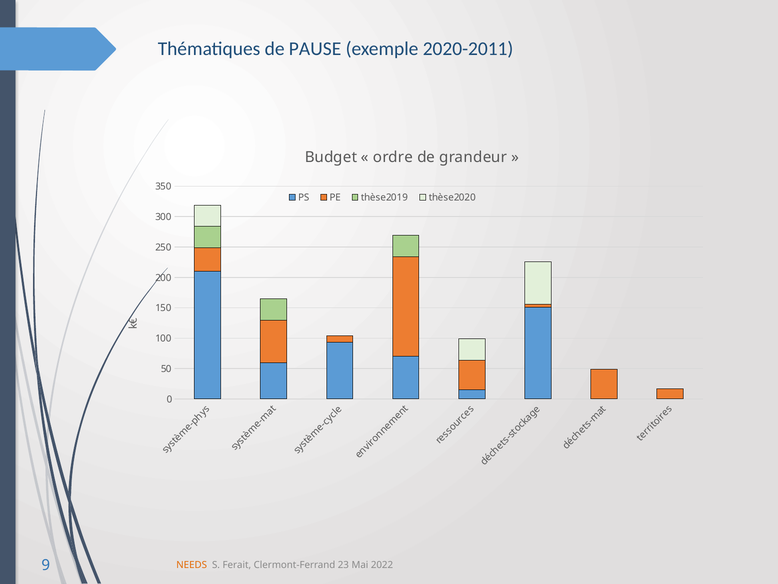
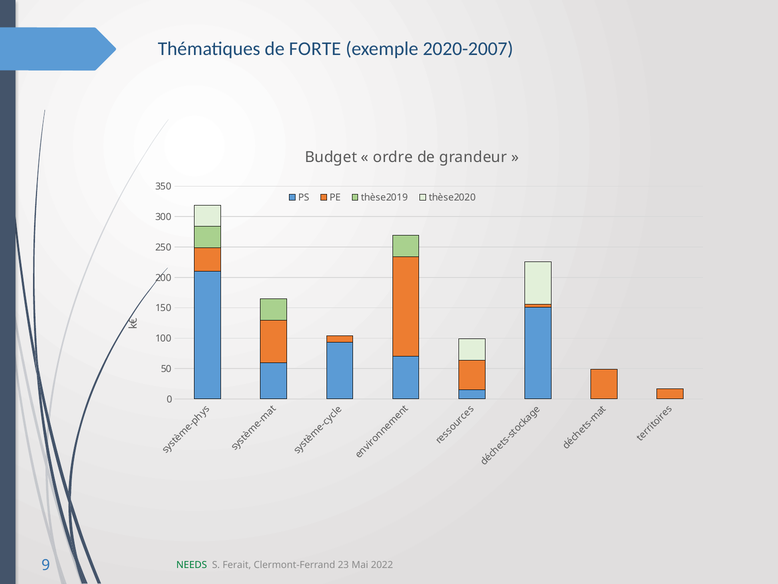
PAUSE: PAUSE -> FORTE
2020-2011: 2020-2011 -> 2020-2007
NEEDS colour: orange -> green
